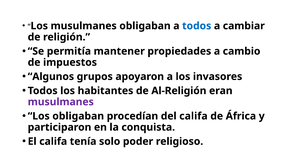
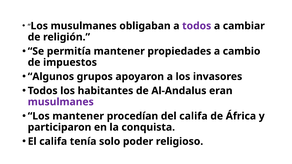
todos at (197, 26) colour: blue -> purple
Al-Religión: Al-Religión -> Al-Andalus
Los obligaban: obligaban -> mantener
